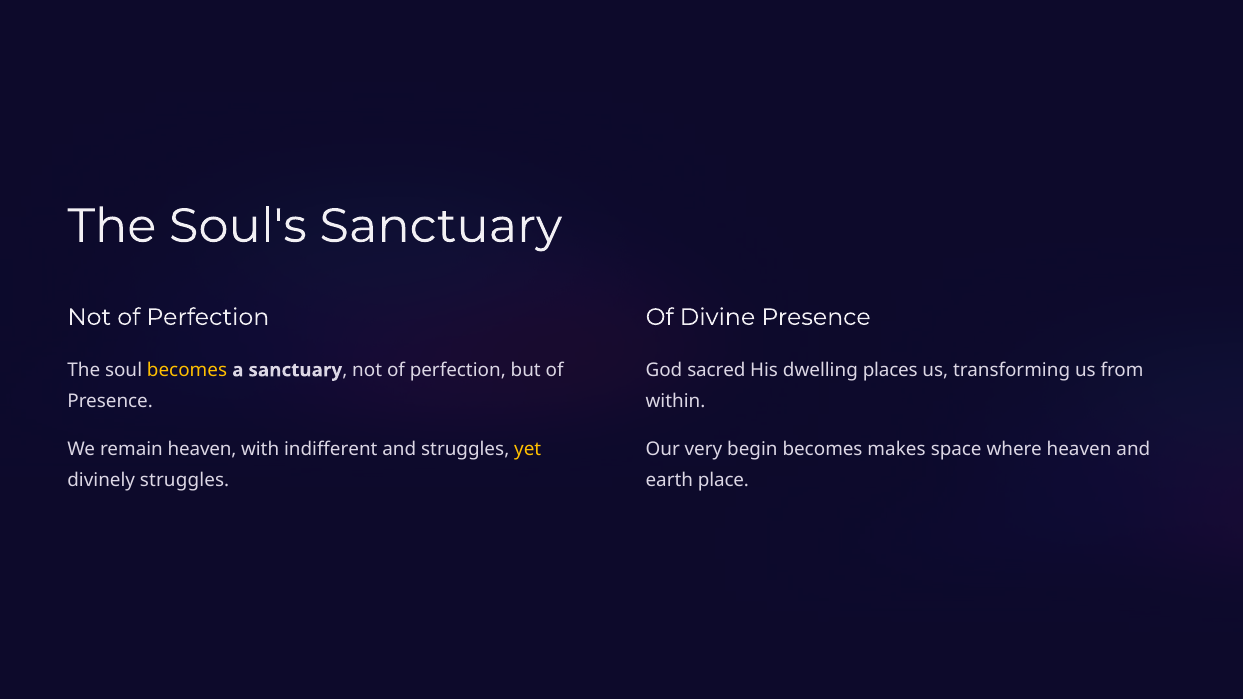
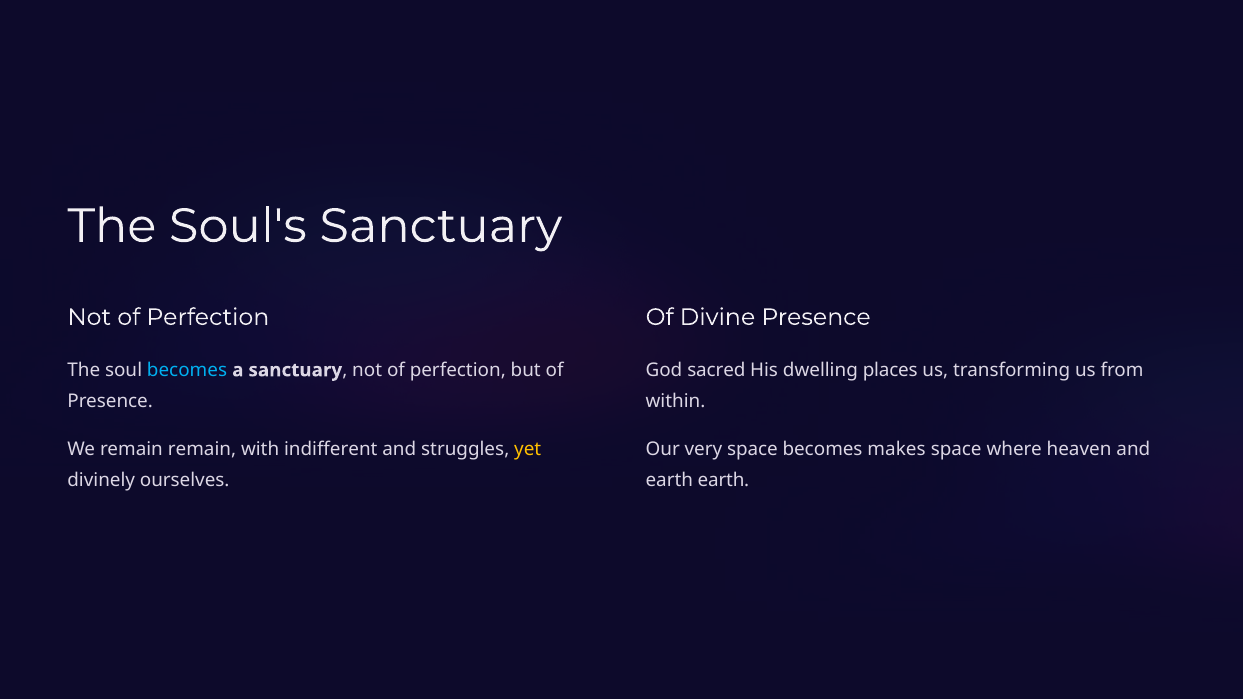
becomes at (187, 370) colour: yellow -> light blue
remain heaven: heaven -> remain
very begin: begin -> space
divinely struggles: struggles -> ourselves
earth place: place -> earth
